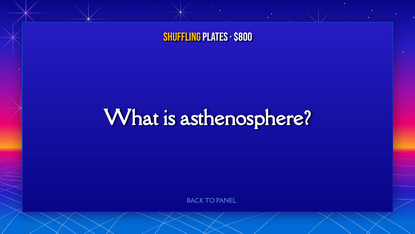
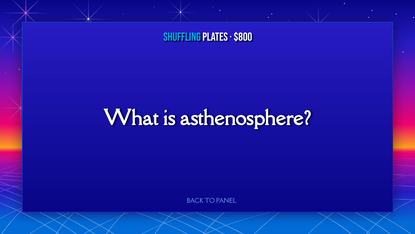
Shuffling colour: yellow -> light blue
